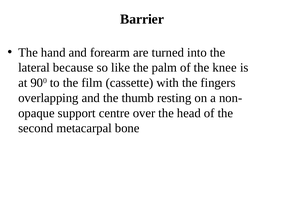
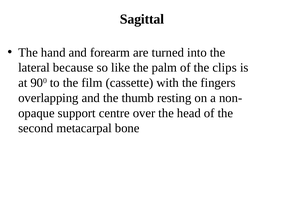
Barrier: Barrier -> Sagittal
knee: knee -> clips
